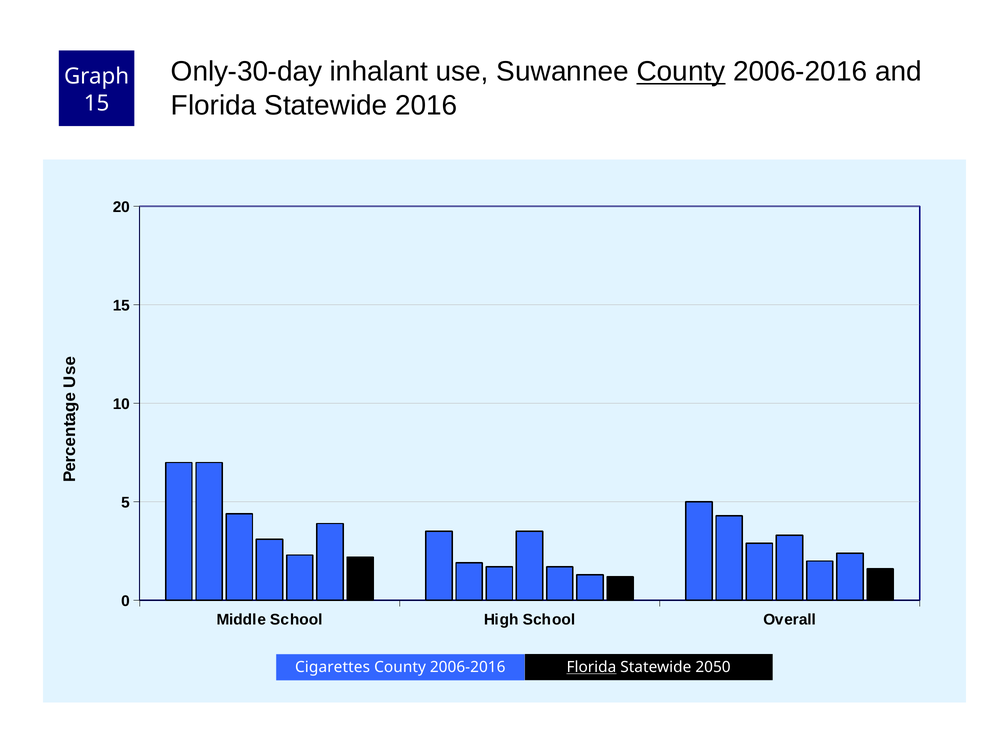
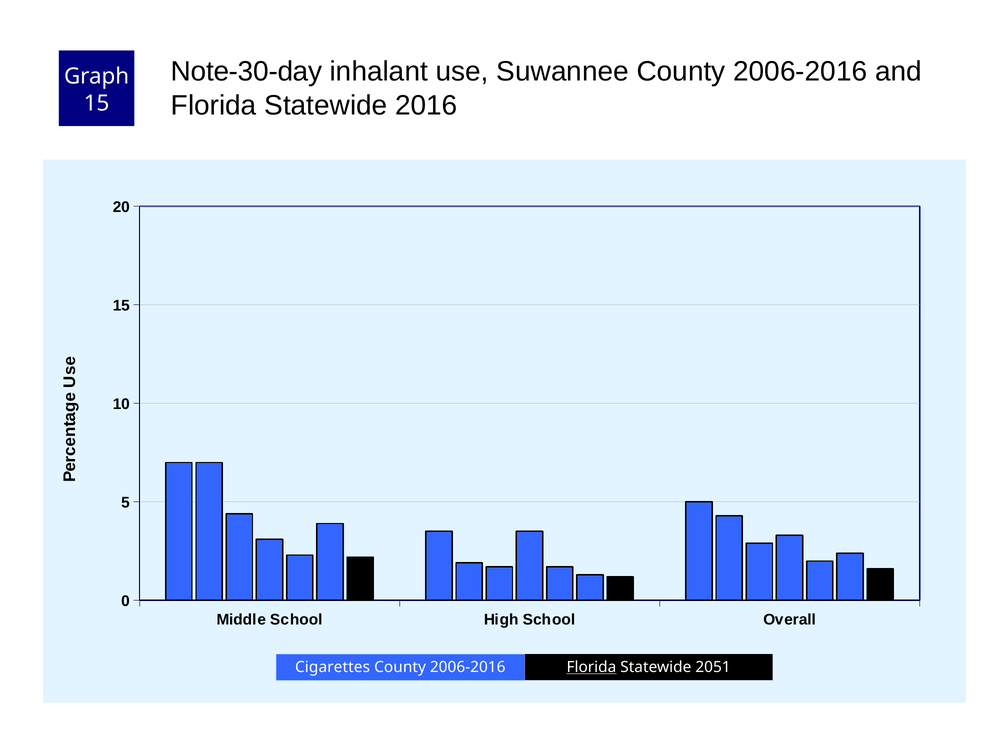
Only-30-day: Only-30-day -> Note-30-day
County at (681, 72) underline: present -> none
2050: 2050 -> 2051
